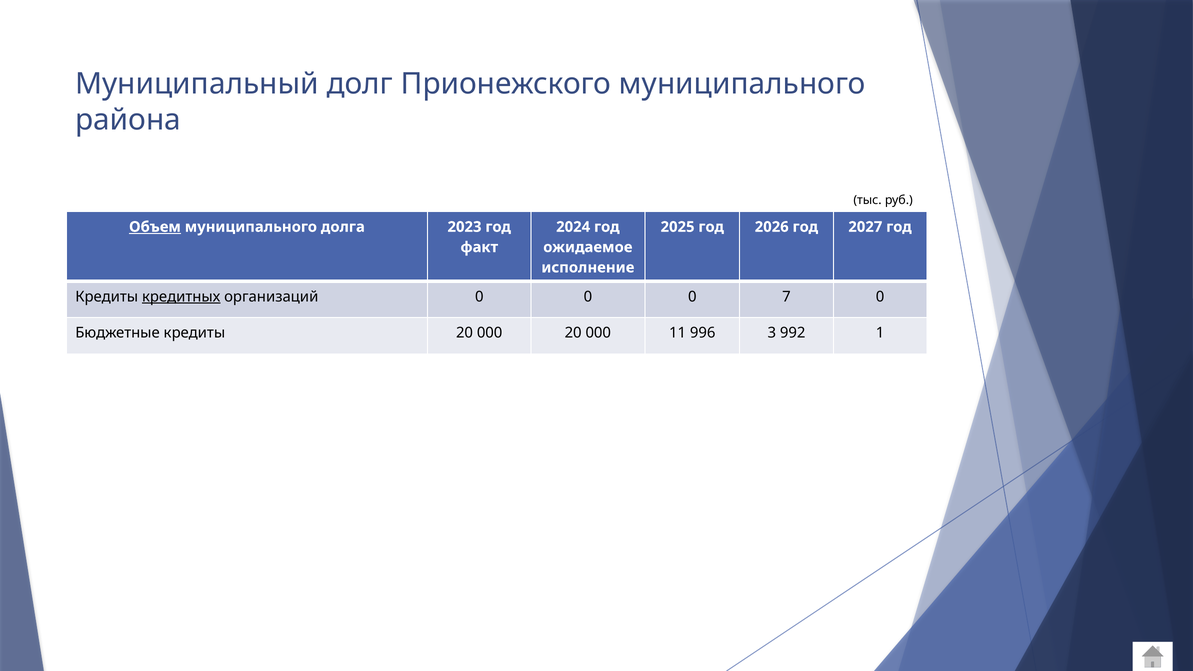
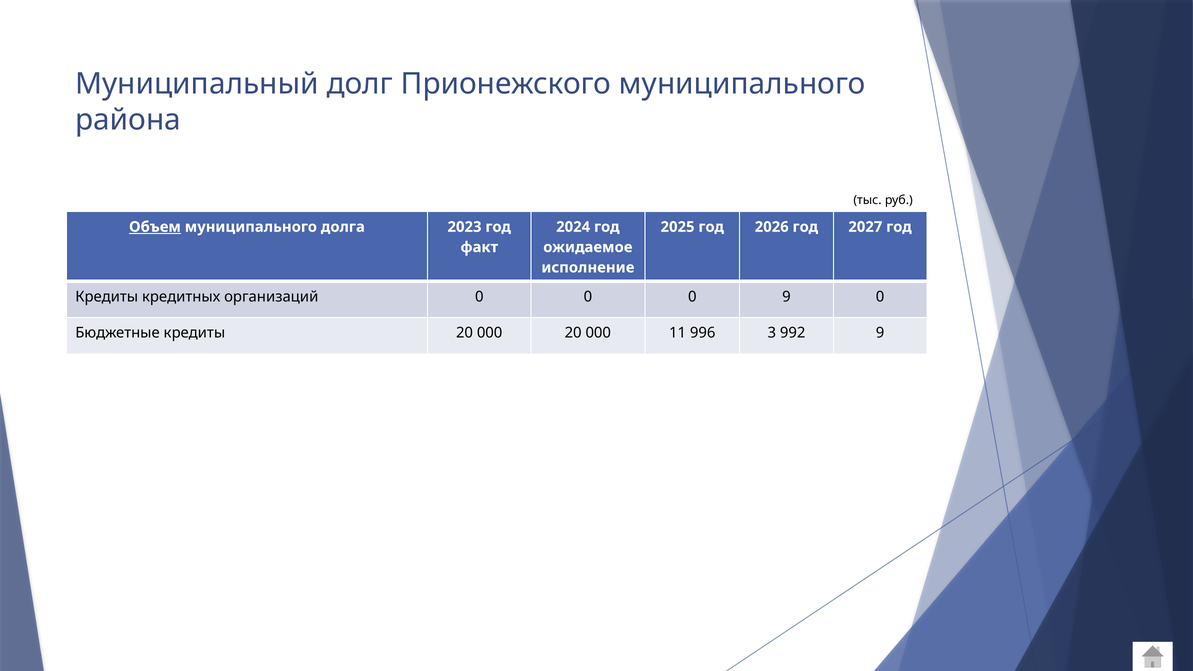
кредитных underline: present -> none
0 7: 7 -> 9
992 1: 1 -> 9
